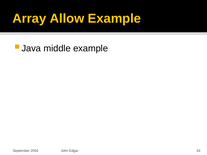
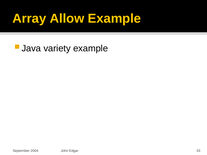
middle: middle -> variety
